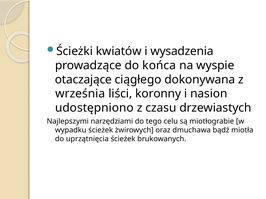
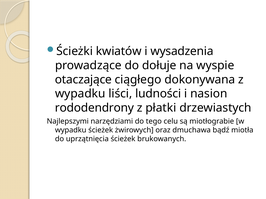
końca: końca -> dołuje
września at (80, 94): września -> wypadku
koronny: koronny -> ludności
udostępniono: udostępniono -> rododendrony
czasu: czasu -> płatki
